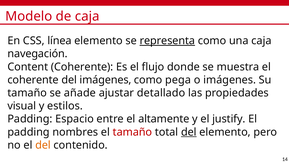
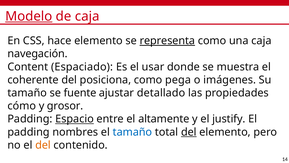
Modelo underline: none -> present
línea: línea -> hace
Content Coherente: Coherente -> Espaciado
flujo: flujo -> usar
del imágenes: imágenes -> posiciona
añade: añade -> fuente
visual: visual -> cómo
estilos: estilos -> grosor
Espacio underline: none -> present
tamaño at (132, 132) colour: red -> blue
